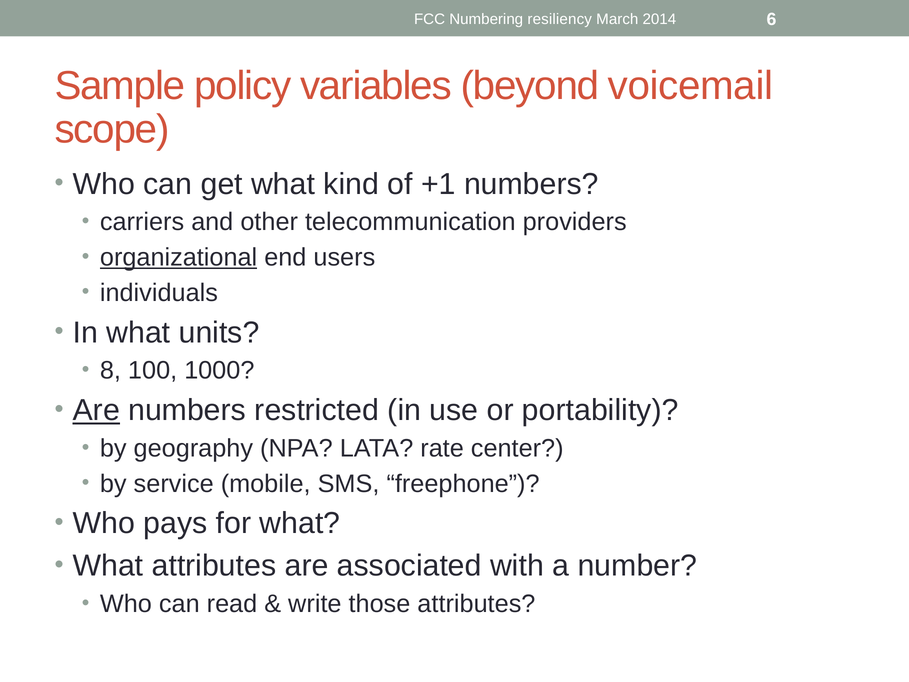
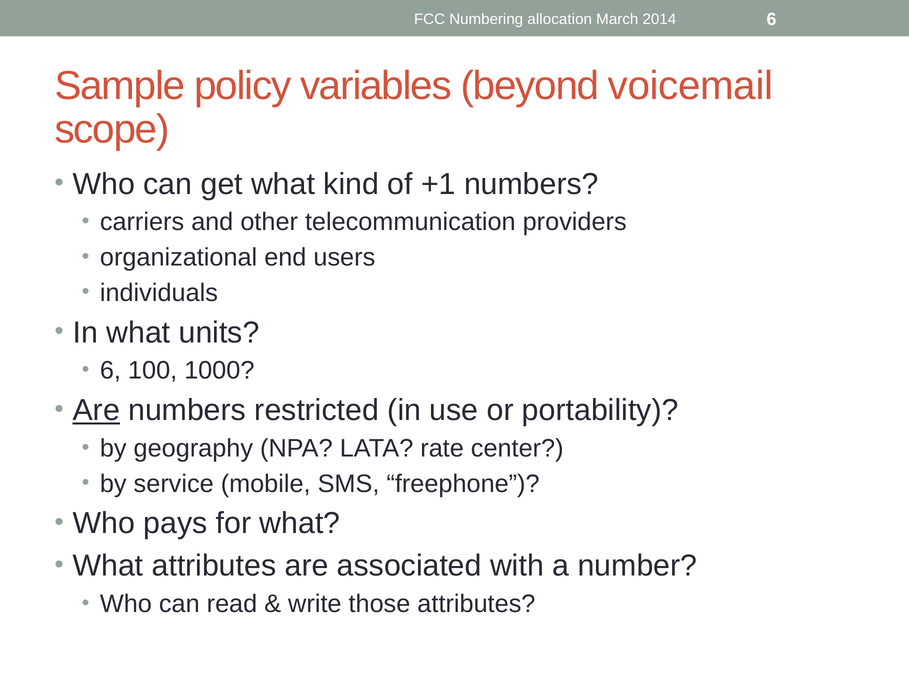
resiliency: resiliency -> allocation
organizational underline: present -> none
8 at (110, 370): 8 -> 6
